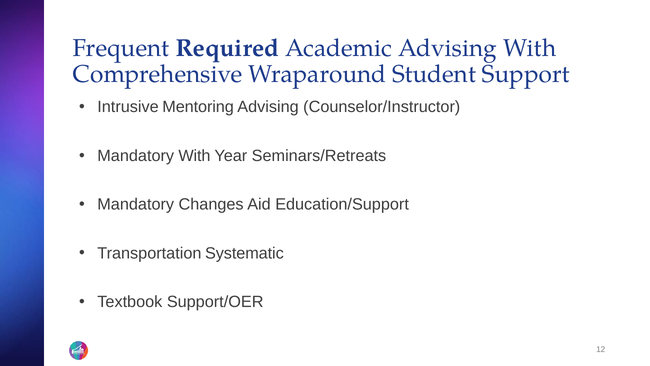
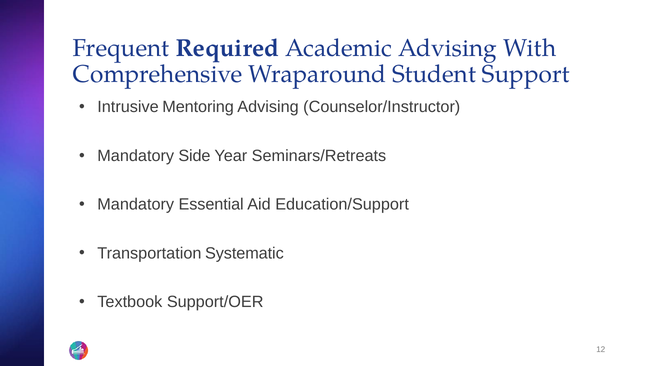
Mandatory With: With -> Side
Changes: Changes -> Essential
